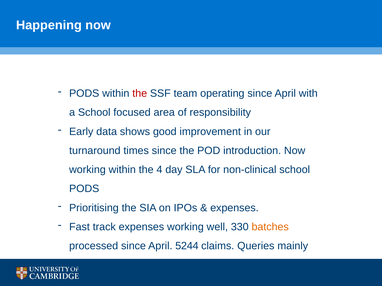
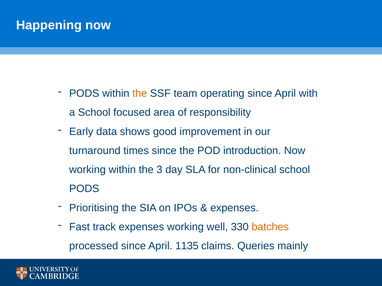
the at (140, 94) colour: red -> orange
4: 4 -> 3
5244: 5244 -> 1135
